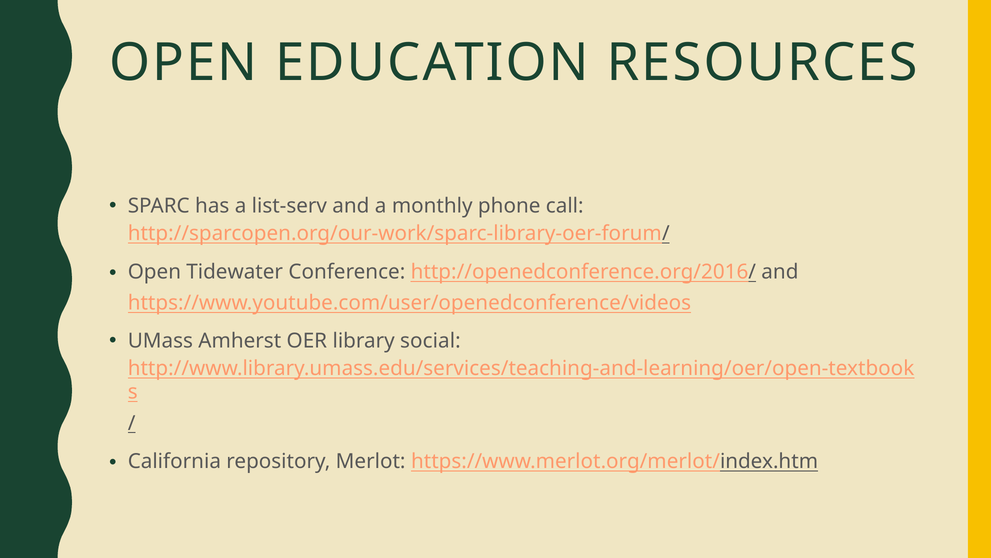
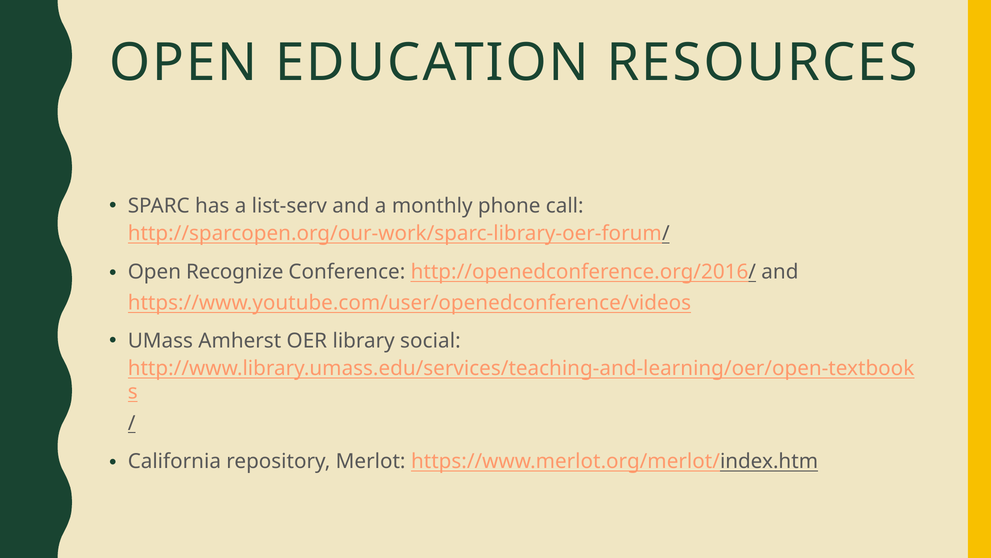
Tidewater: Tidewater -> Recognize
